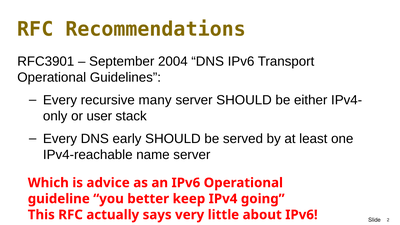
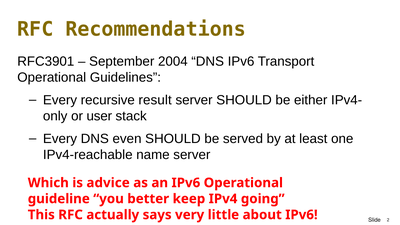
many: many -> result
early: early -> even
